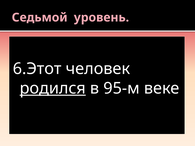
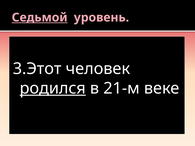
Седьмой underline: none -> present
6.Этот: 6.Этот -> 3.Этот
95-м: 95-м -> 21-м
